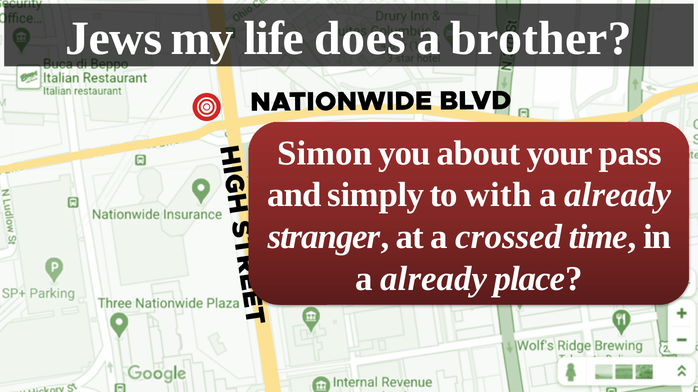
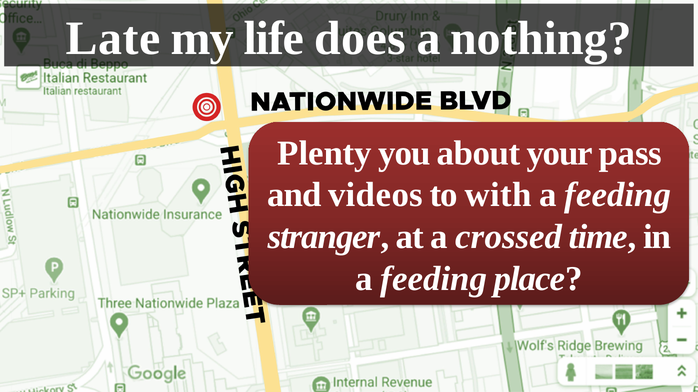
Jews: Jews -> Late
brother: brother -> nothing
Simon: Simon -> Plenty
simply: simply -> videos
already at (618, 195): already -> feeding
already at (434, 279): already -> feeding
